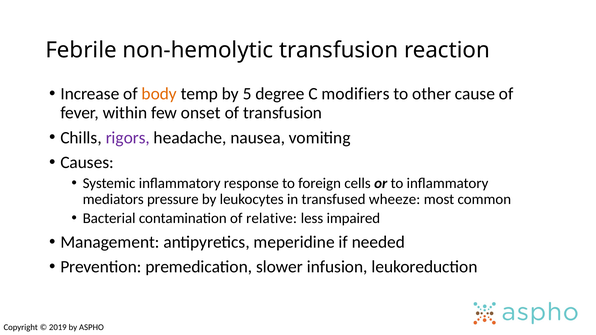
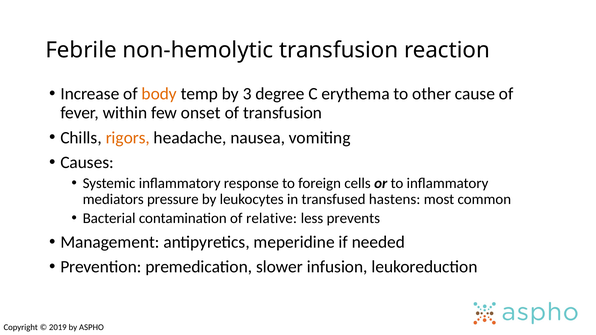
5: 5 -> 3
modifiers: modifiers -> erythema
rigors colour: purple -> orange
wheeze: wheeze -> hastens
impaired: impaired -> prevents
